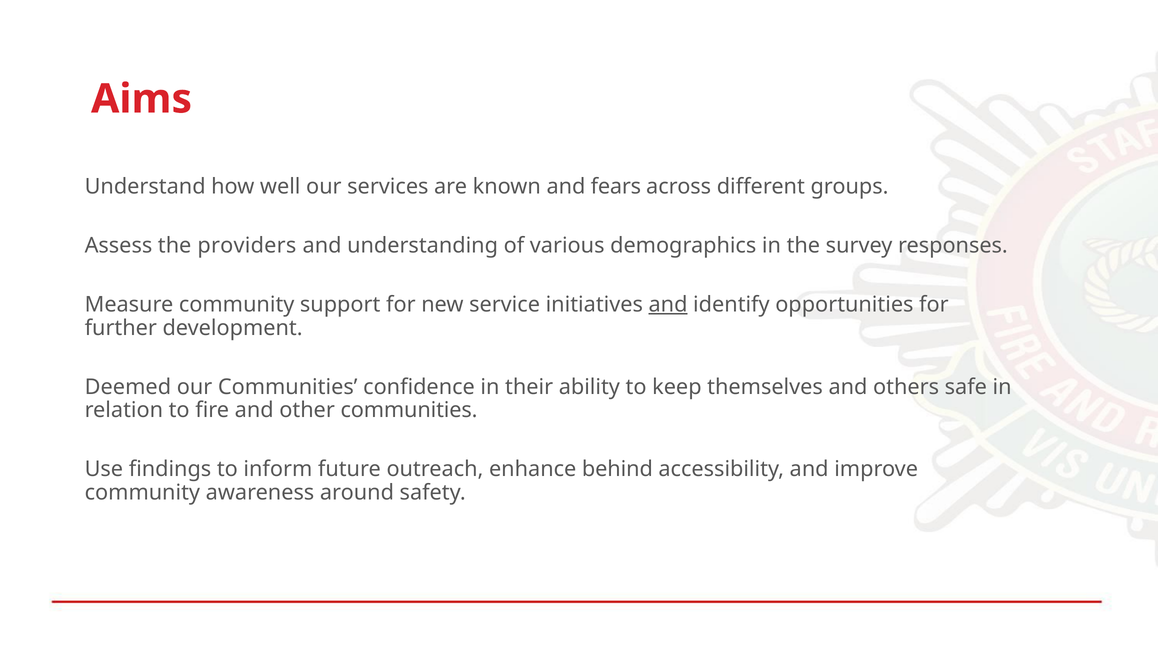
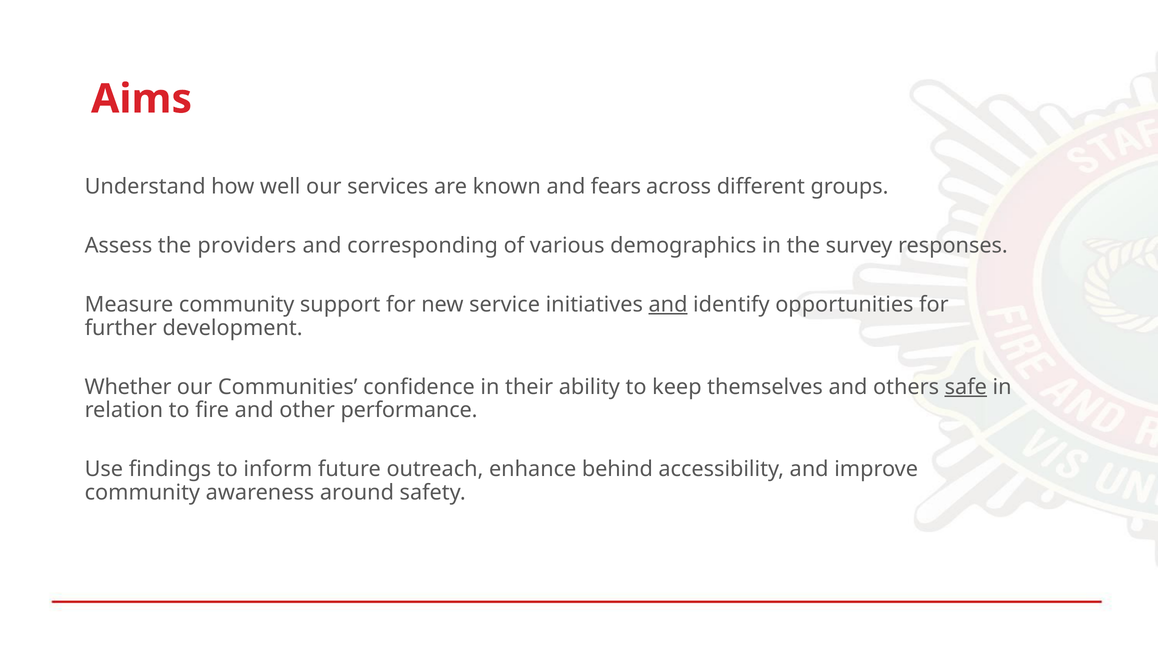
understanding: understanding -> corresponding
Deemed: Deemed -> Whether
safe underline: none -> present
other communities: communities -> performance
